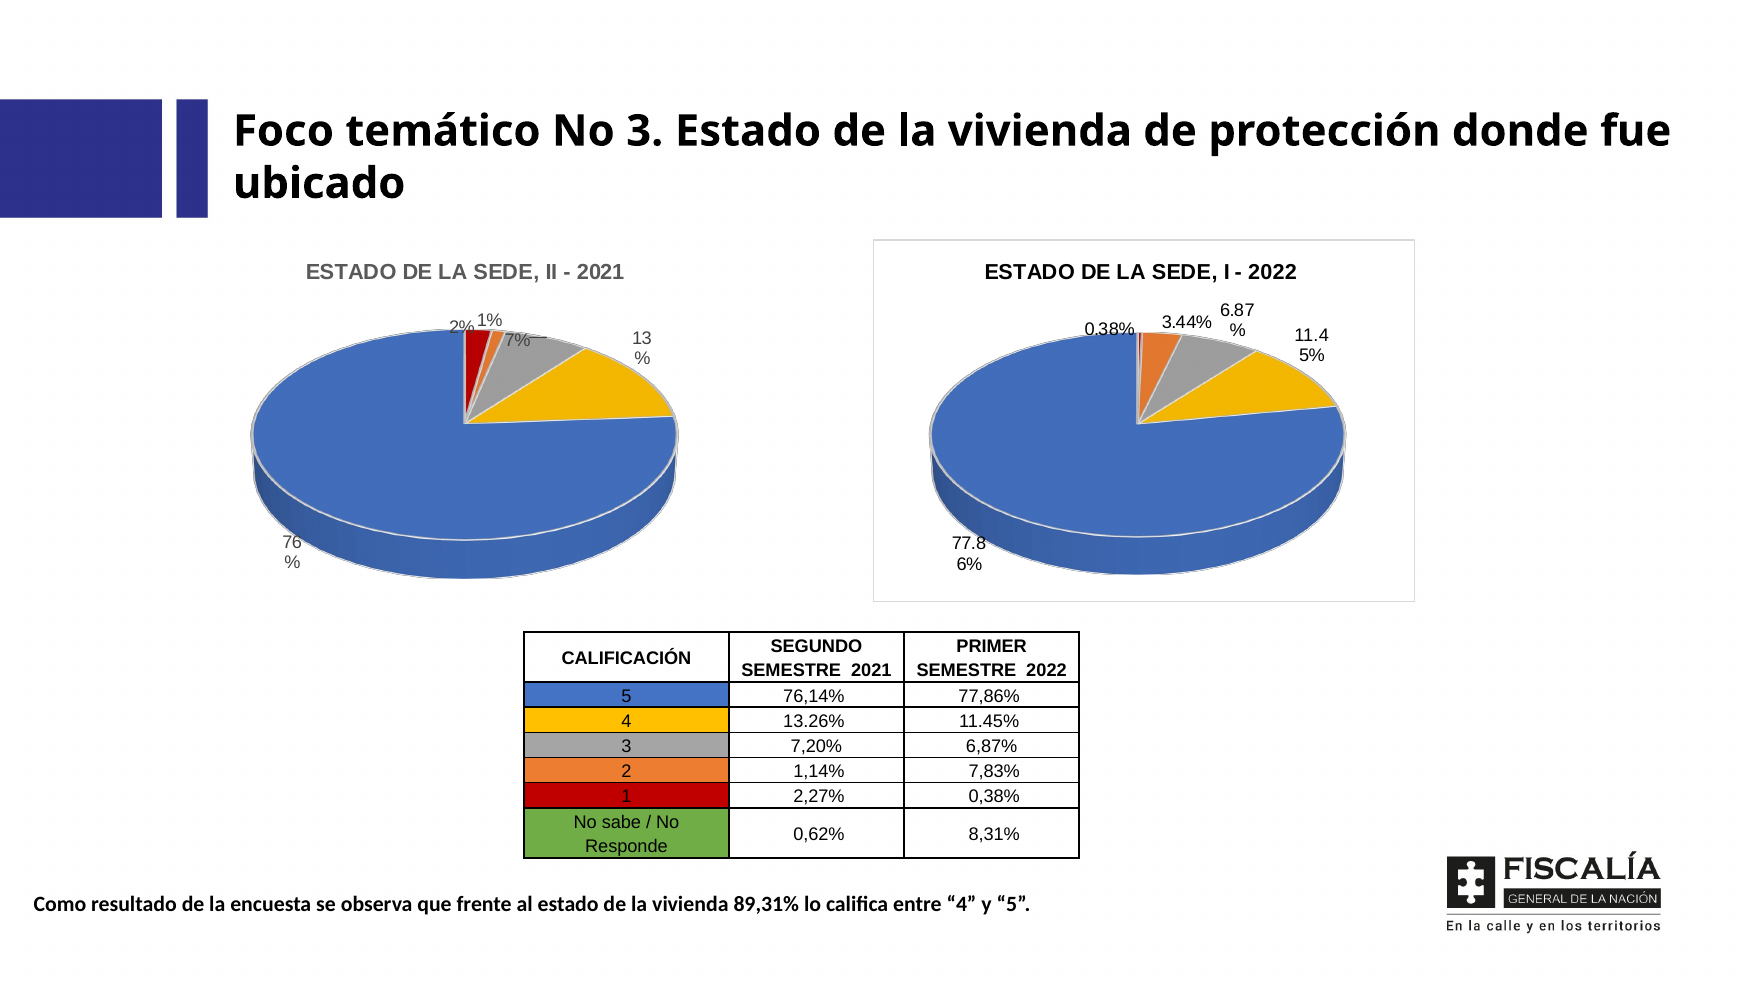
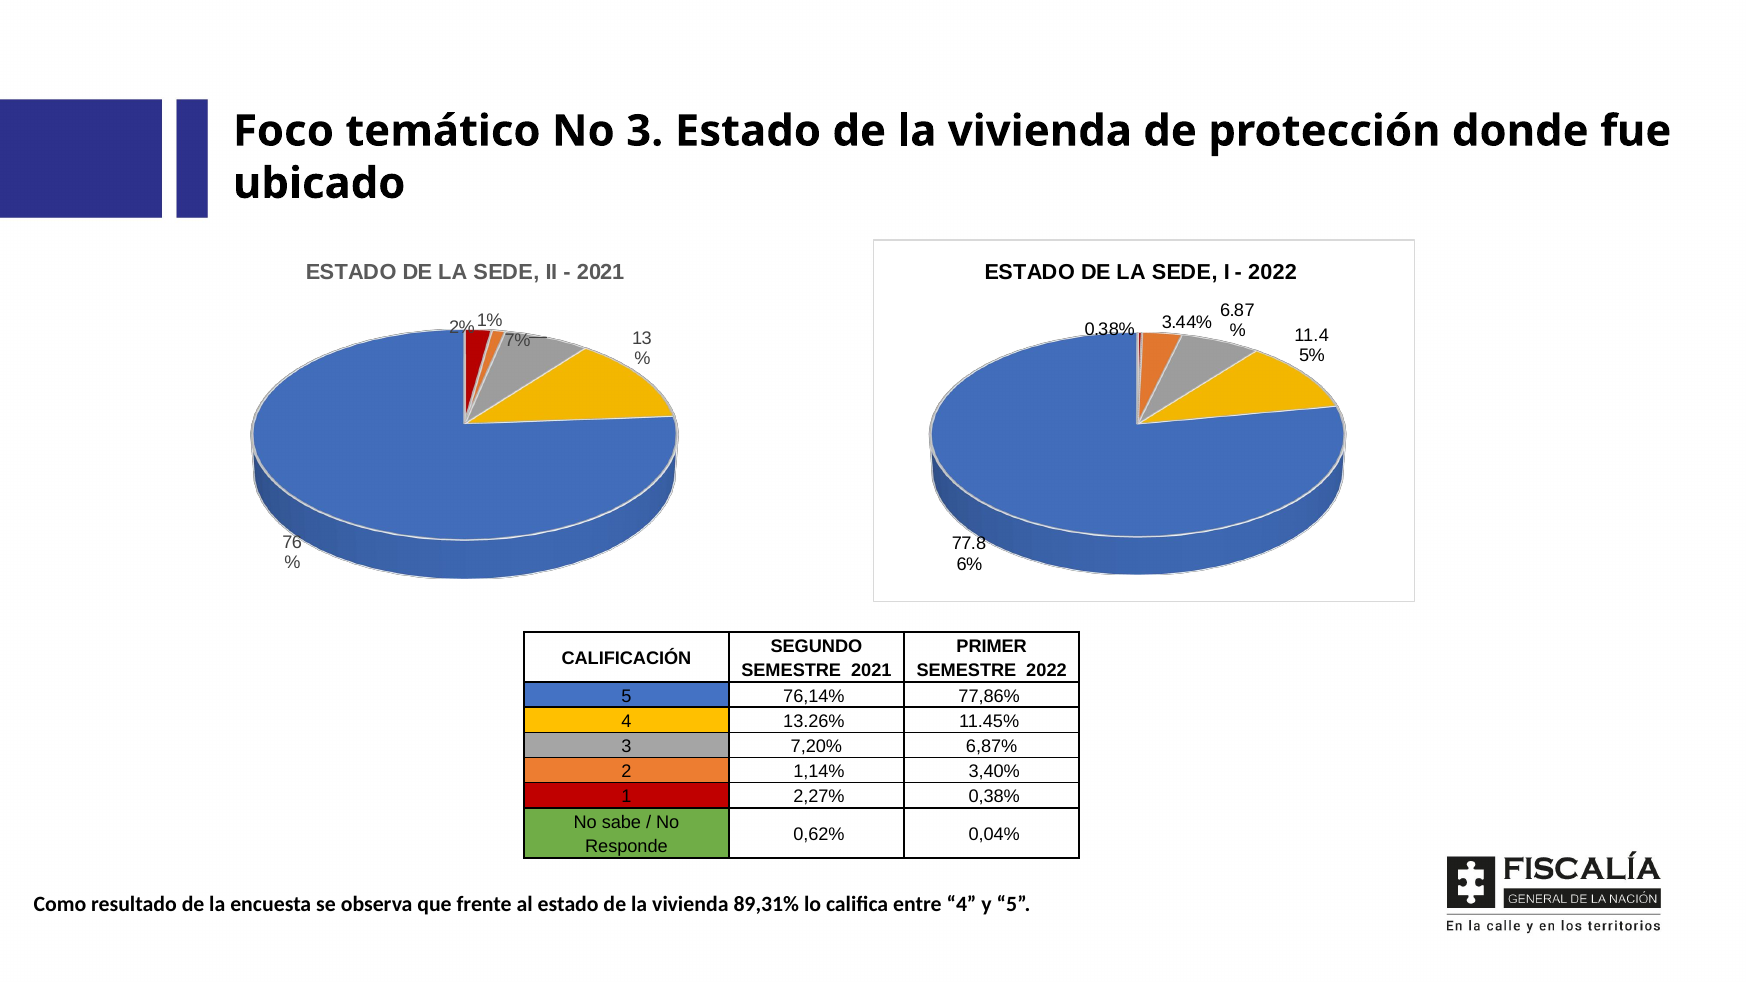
7,83%: 7,83% -> 3,40%
8,31%: 8,31% -> 0,04%
